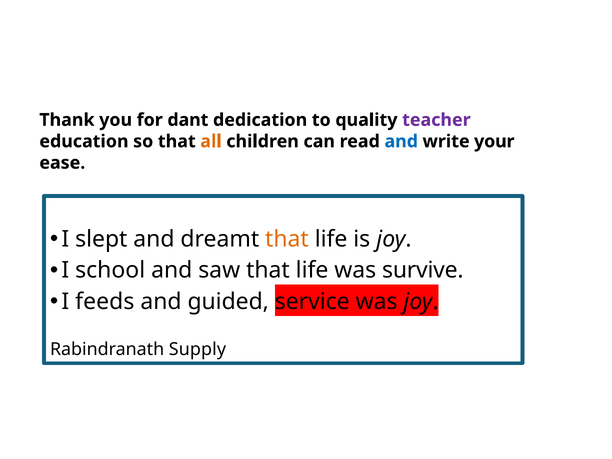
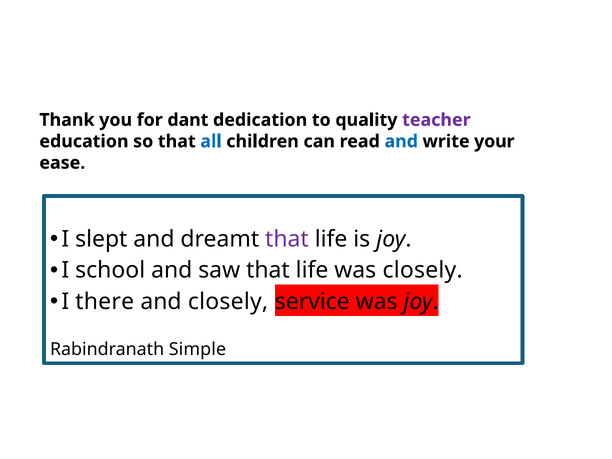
all colour: orange -> blue
that at (287, 239) colour: orange -> purple
survive at (423, 270): survive -> closely
feeds: feeds -> there
and guided: guided -> closely
Supply: Supply -> Simple
